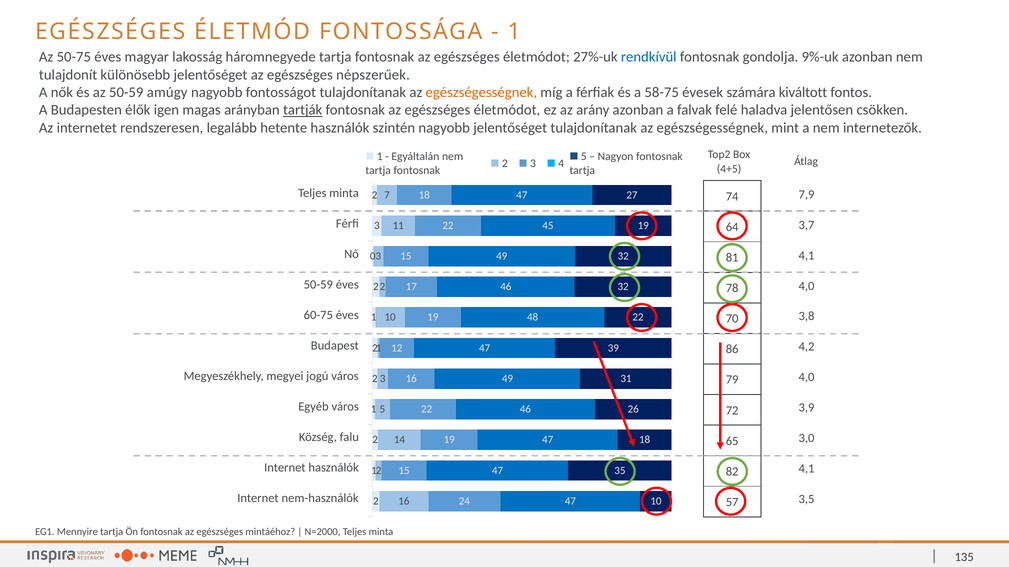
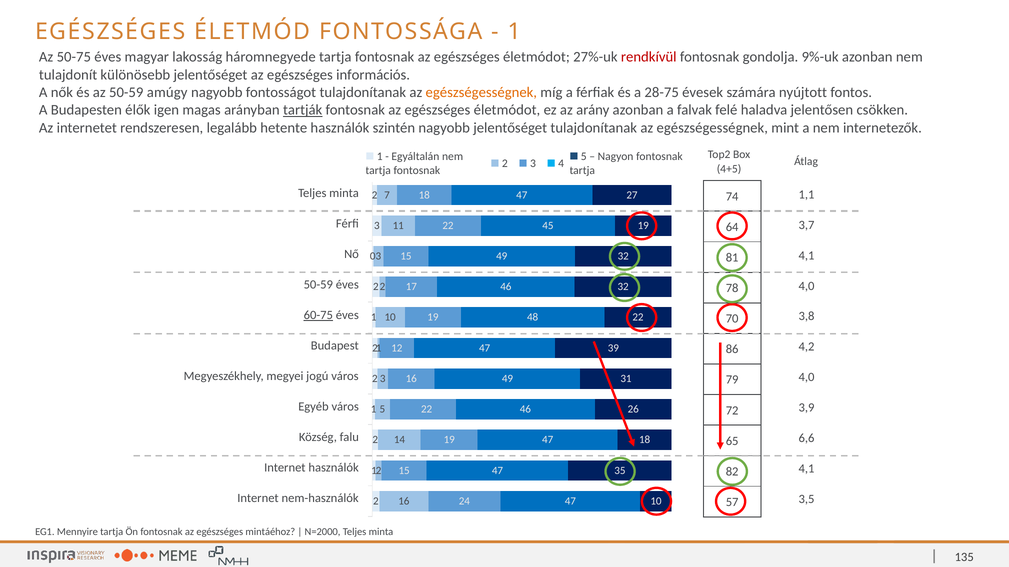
rendkívül colour: blue -> red
népszerűek: népszerűek -> információs
58-75: 58-75 -> 28-75
kiváltott: kiváltott -> nyújtott
7,9: 7,9 -> 1,1
60-75 underline: none -> present
3,0: 3,0 -> 6,6
